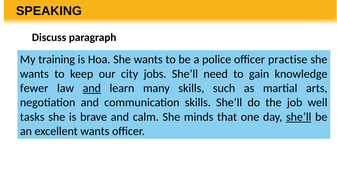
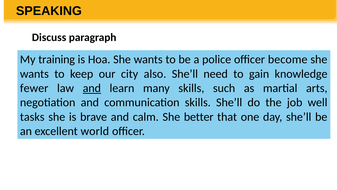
practise: practise -> become
jobs: jobs -> also
minds: minds -> better
she’ll at (299, 117) underline: present -> none
excellent wants: wants -> world
